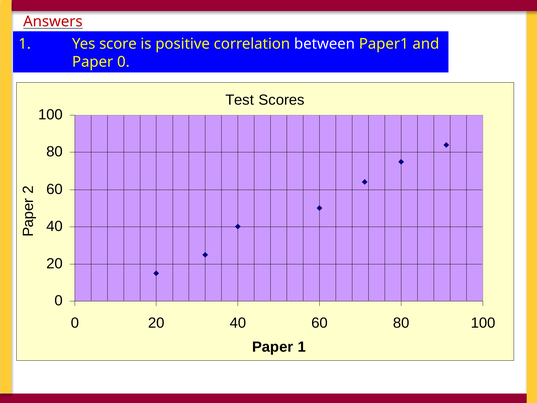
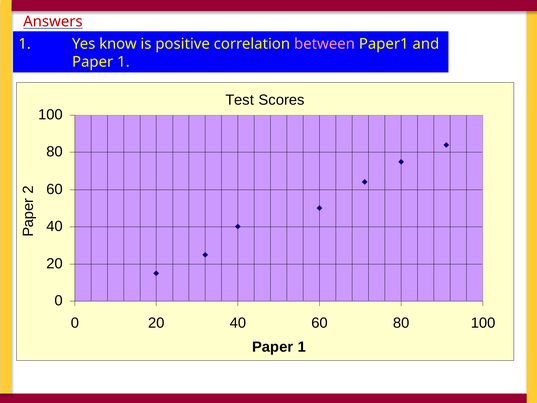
score: score -> know
between colour: white -> pink
0 at (123, 62): 0 -> 1
